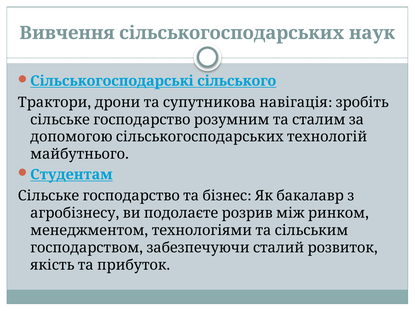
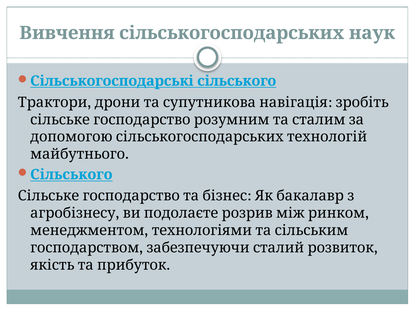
Студентам at (71, 175): Студентам -> Сільського
